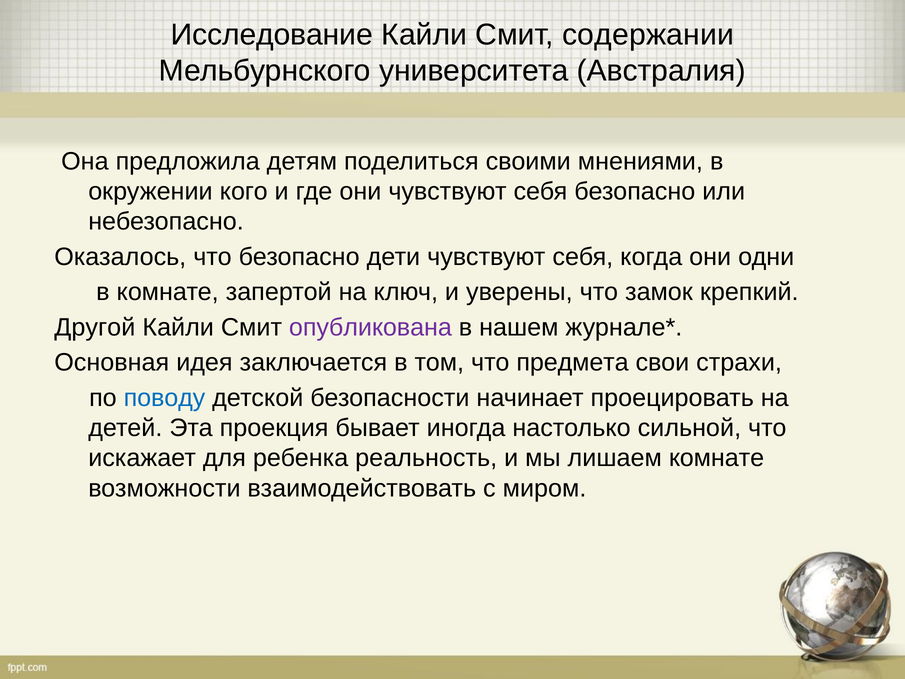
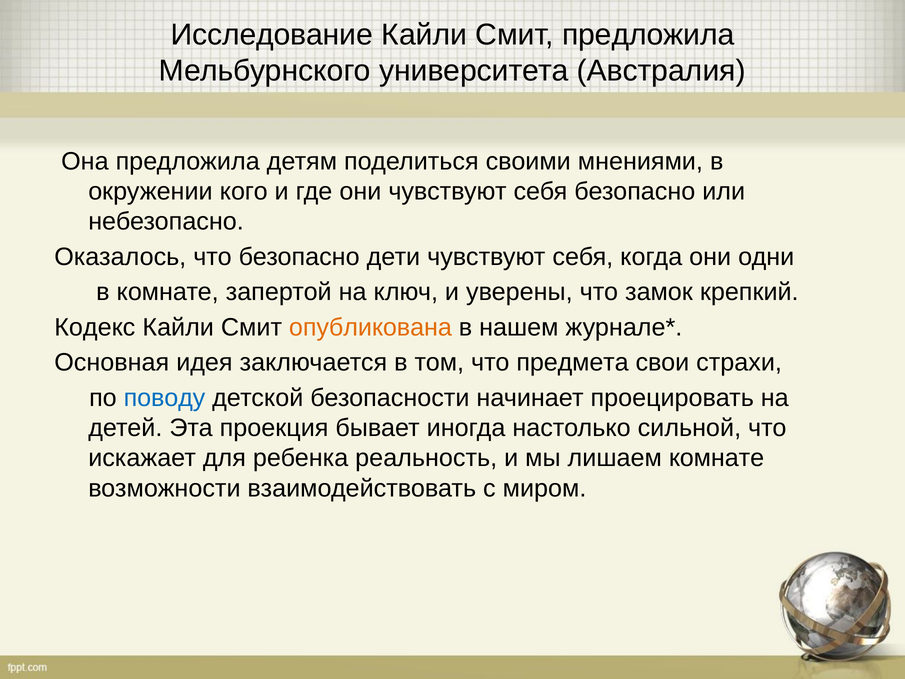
Смит содержании: содержании -> предложила
Другой: Другой -> Кодекс
опубликована colour: purple -> orange
